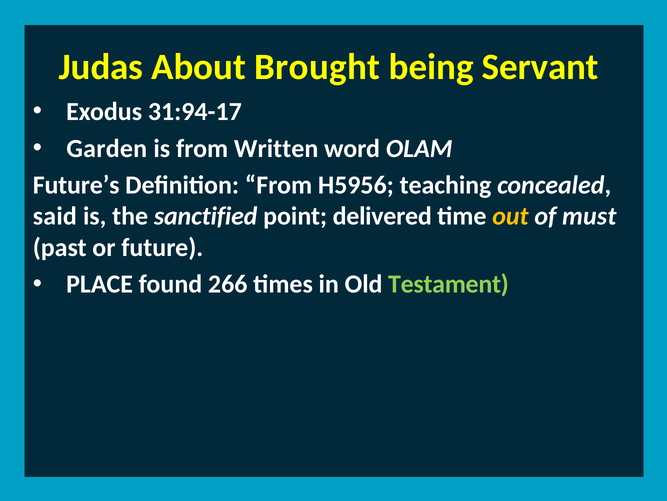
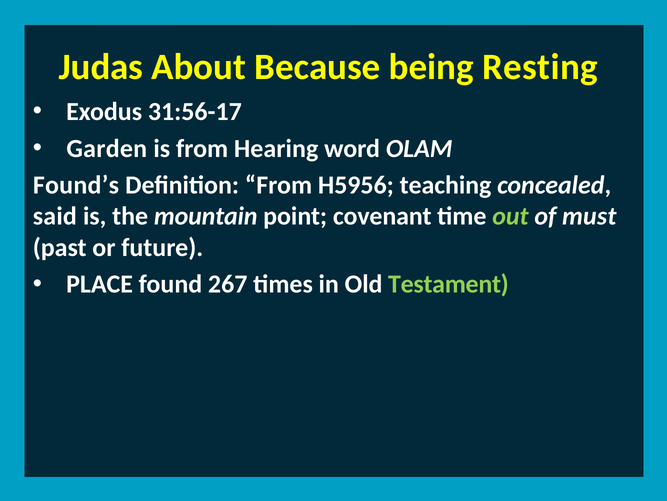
Brought: Brought -> Because
Servant: Servant -> Resting
31:94-17: 31:94-17 -> 31:56-17
Written: Written -> Hearing
Future’s: Future’s -> Found’s
sanctified: sanctified -> mountain
delivered: delivered -> covenant
out colour: yellow -> light green
266: 266 -> 267
